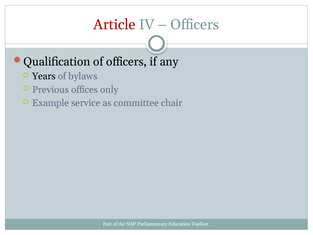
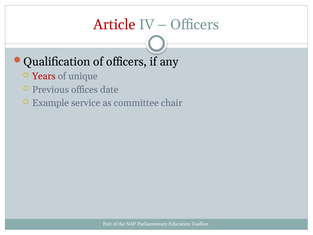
Years colour: black -> red
bylaws: bylaws -> unique
only: only -> date
